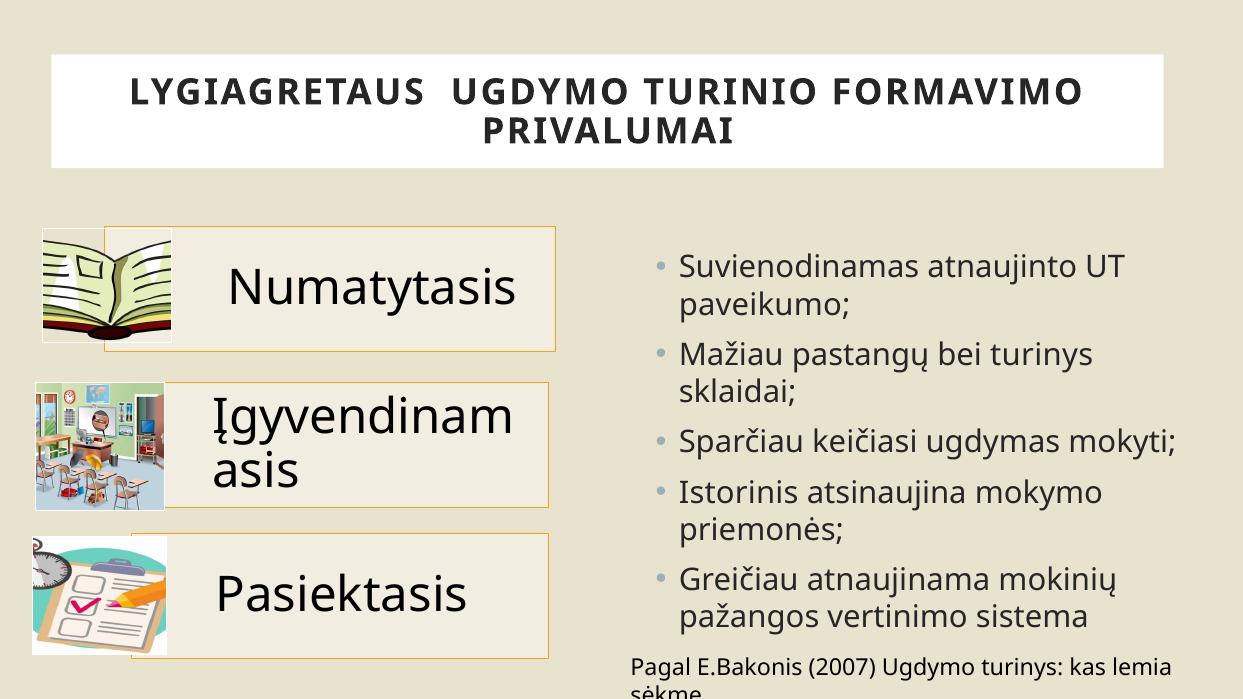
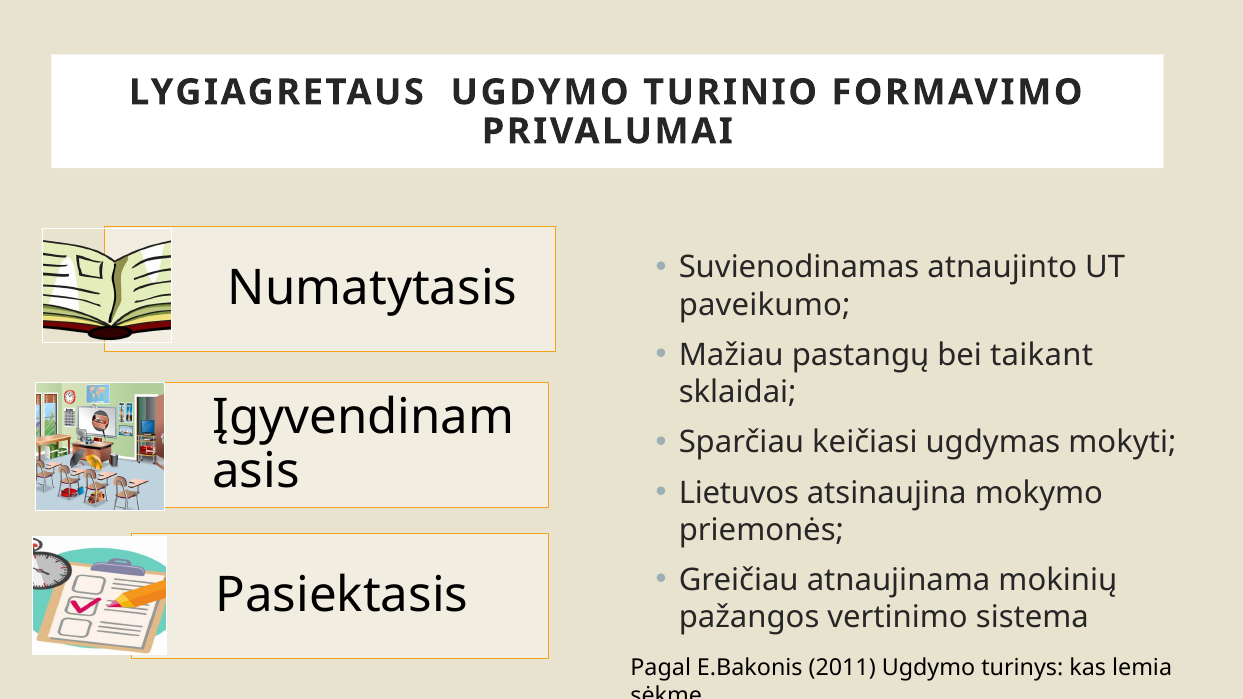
bei turinys: turinys -> taikant
Istorinis: Istorinis -> Lietuvos
2007: 2007 -> 2011
